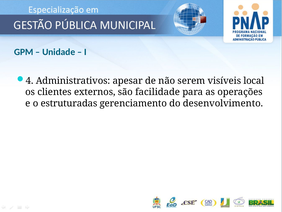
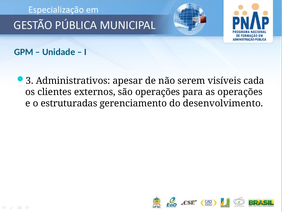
4: 4 -> 3
local: local -> cada
são facilidade: facilidade -> operações
